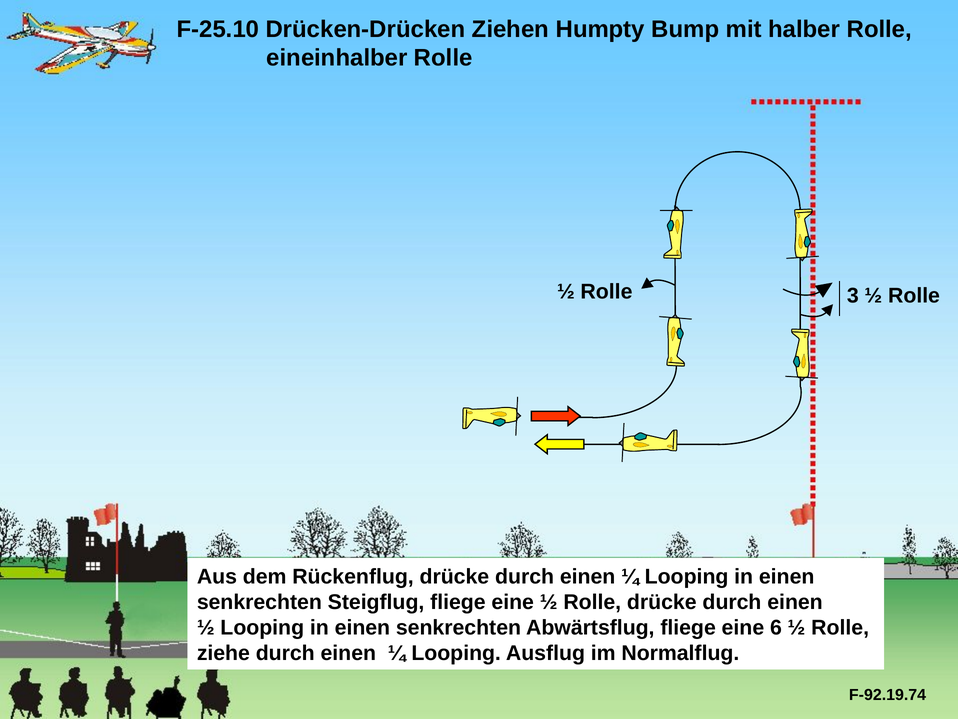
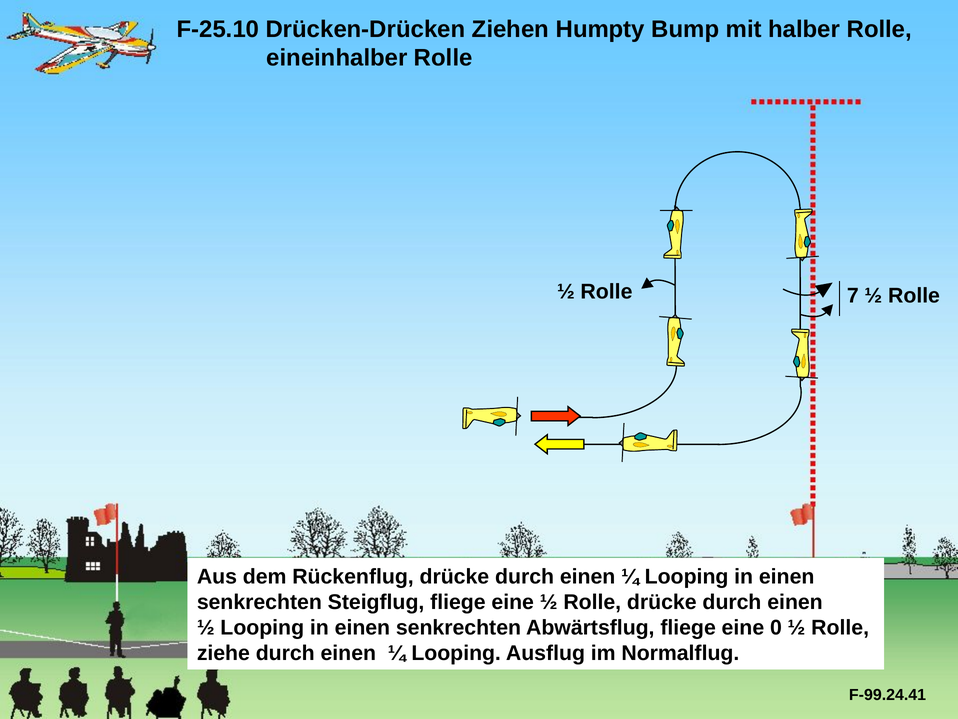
3: 3 -> 7
6: 6 -> 0
F-92.19.74: F-92.19.74 -> F-99.24.41
